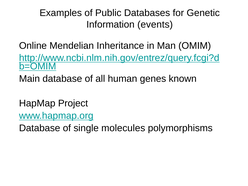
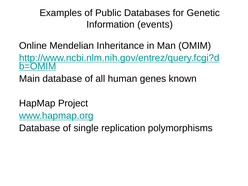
molecules: molecules -> replication
